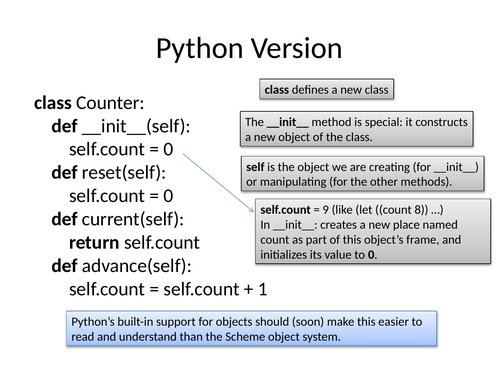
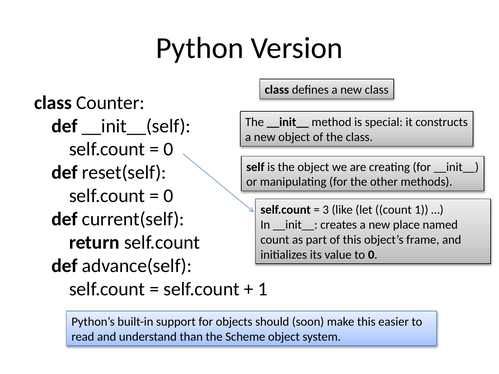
9: 9 -> 3
count 8: 8 -> 1
